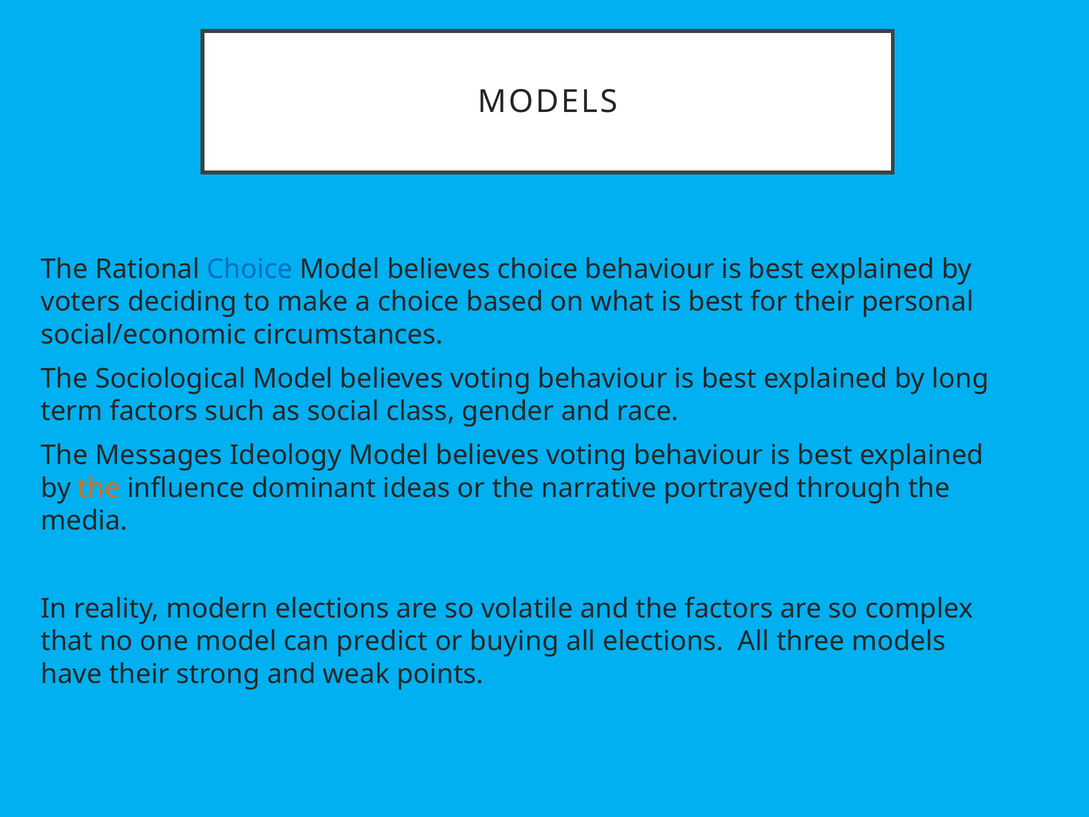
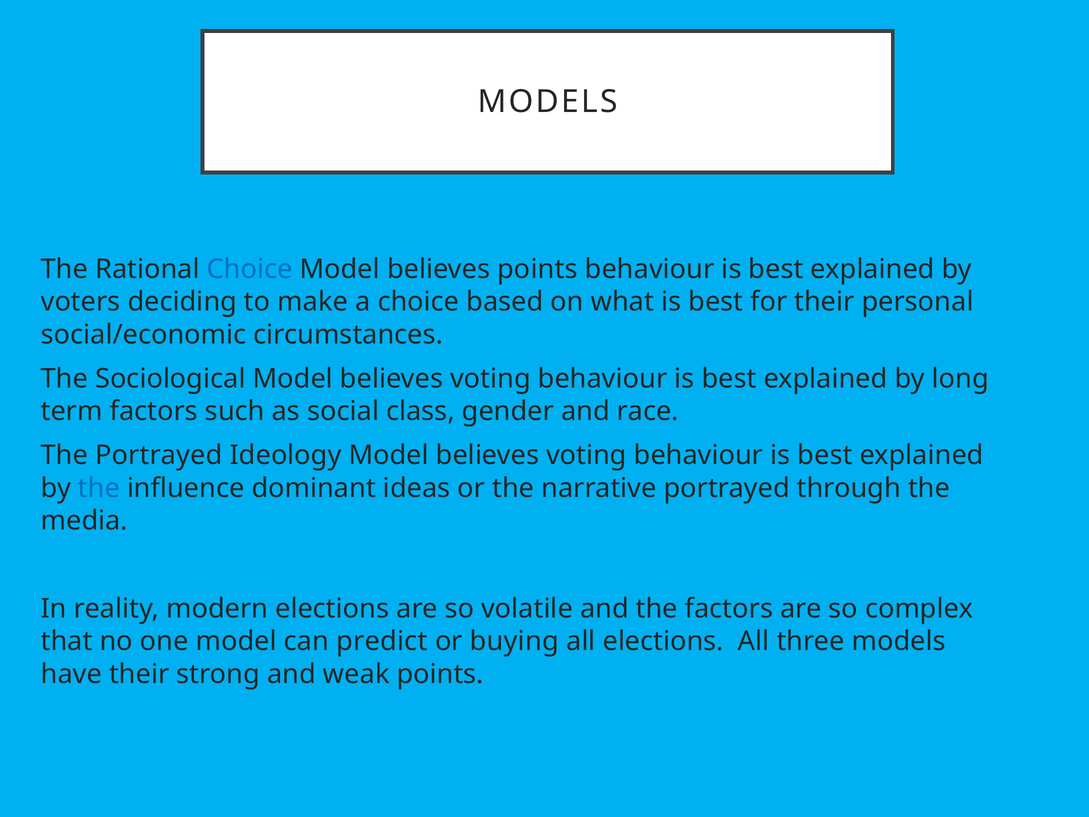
believes choice: choice -> points
The Messages: Messages -> Portrayed
the at (99, 488) colour: orange -> blue
